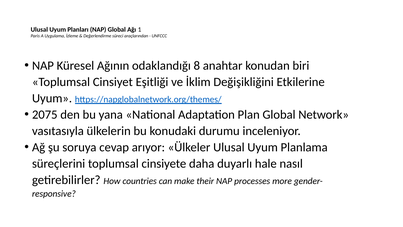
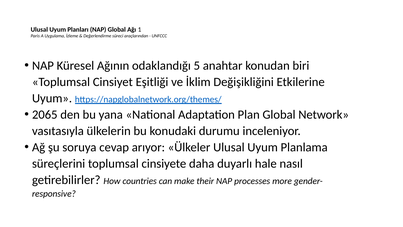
8: 8 -> 5
2075: 2075 -> 2065
